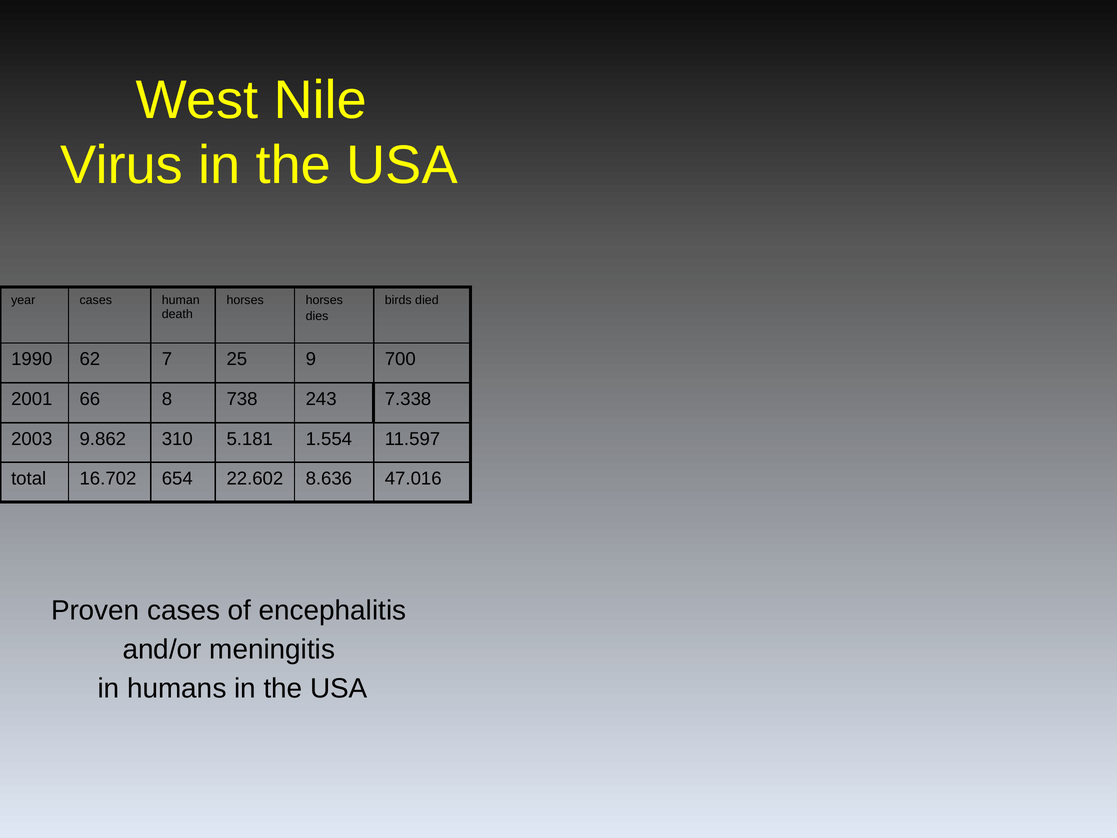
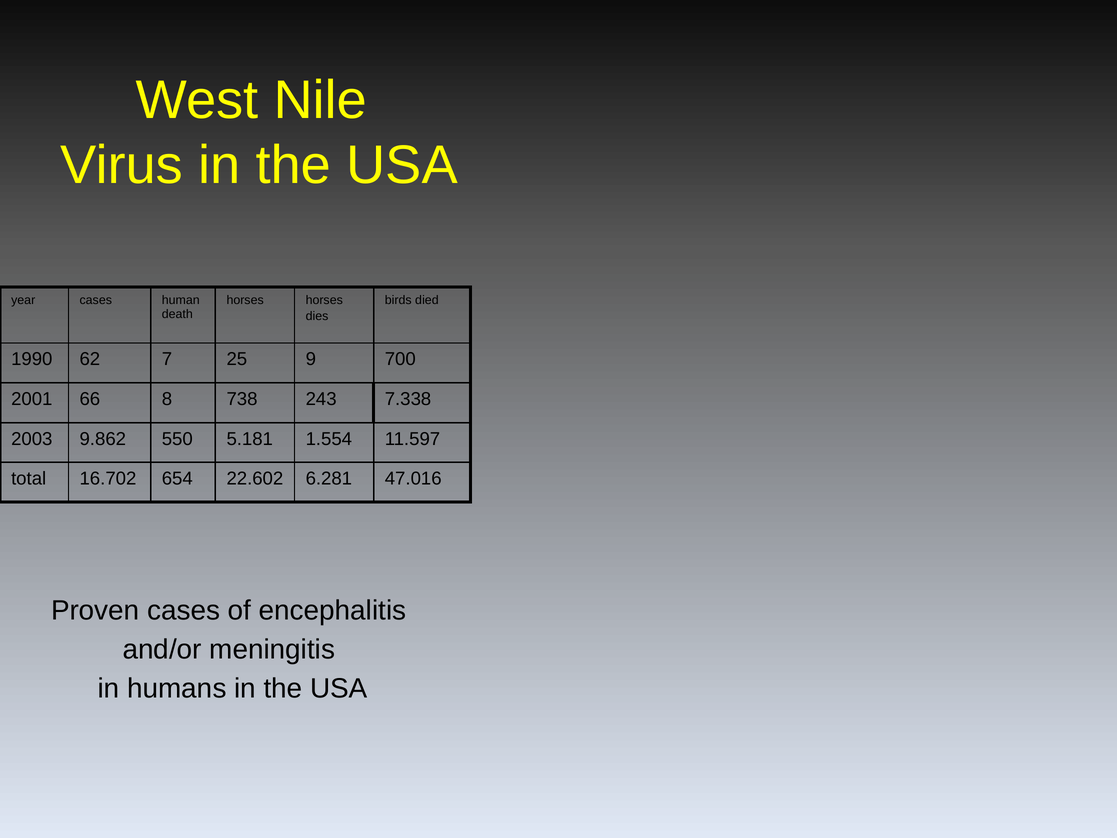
310: 310 -> 550
8.636: 8.636 -> 6.281
